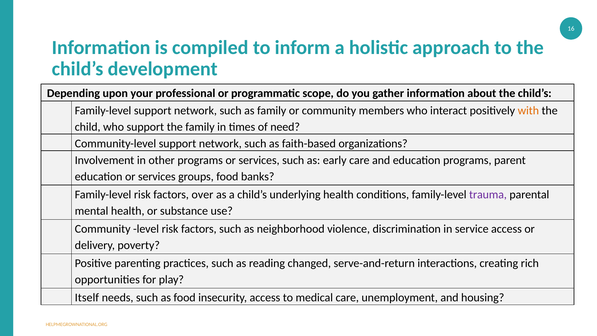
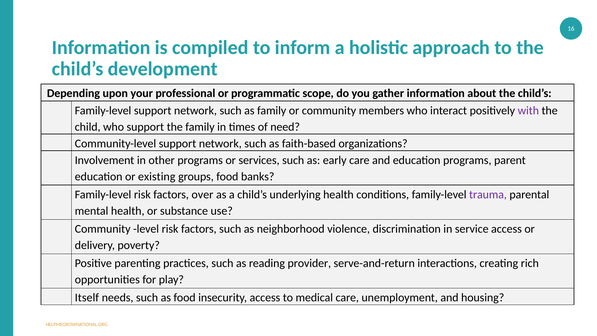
with colour: orange -> purple
education or services: services -> existing
changed: changed -> provider
